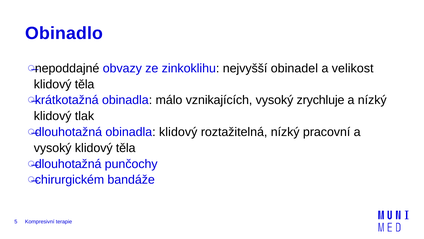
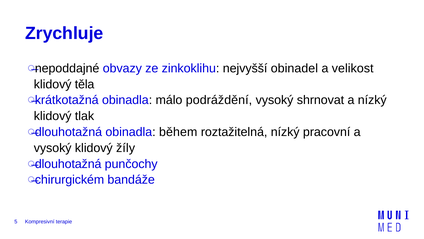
Obinadlo: Obinadlo -> Zrychluje
vznikajících: vznikajících -> podráždění
zrychluje: zrychluje -> shrnovat
obinadla klidový: klidový -> během
vysoký klidový těla: těla -> žíly
